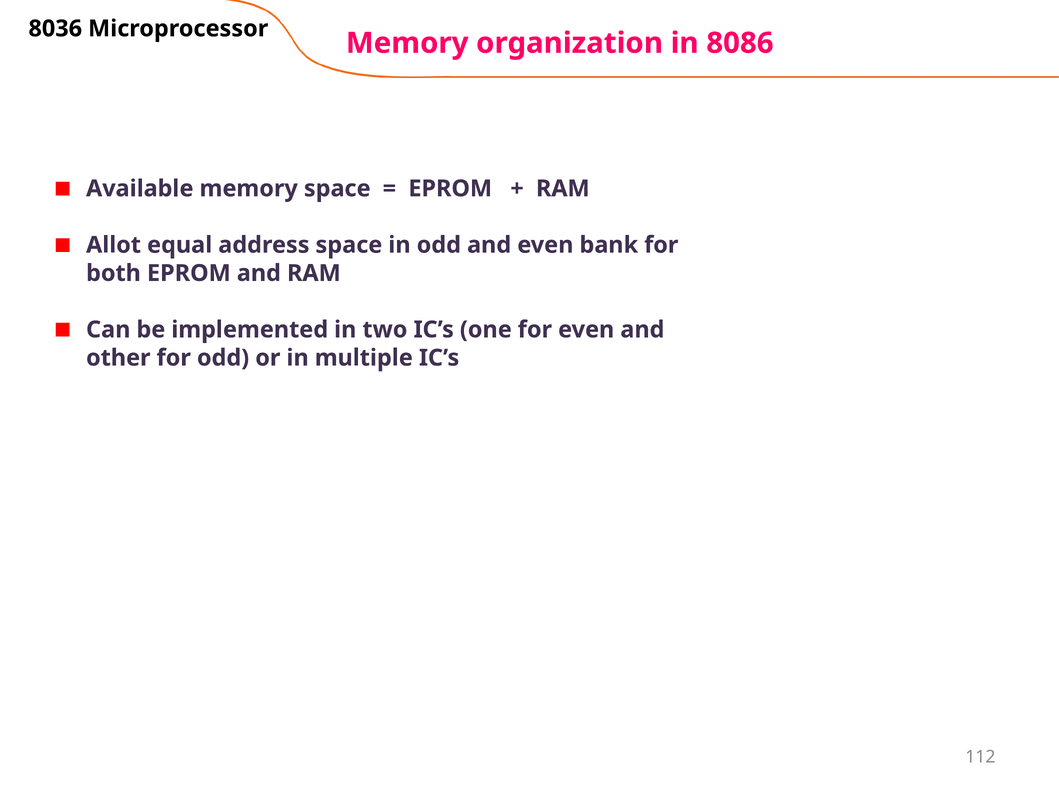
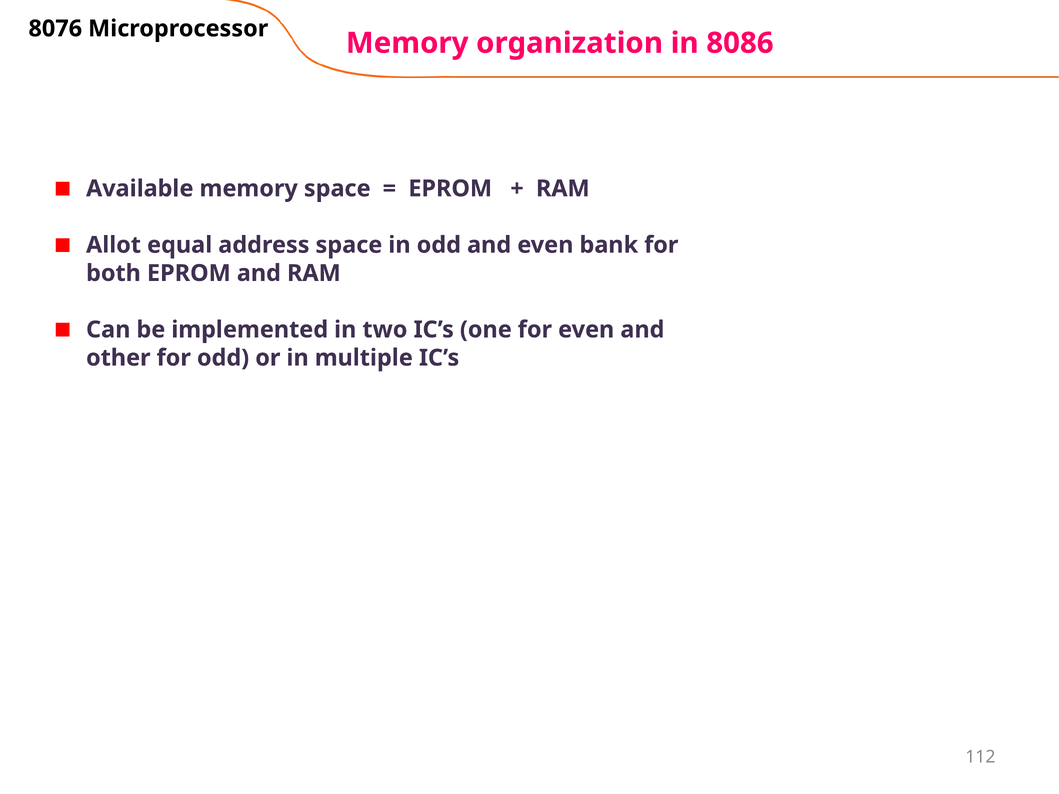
8036: 8036 -> 8076
